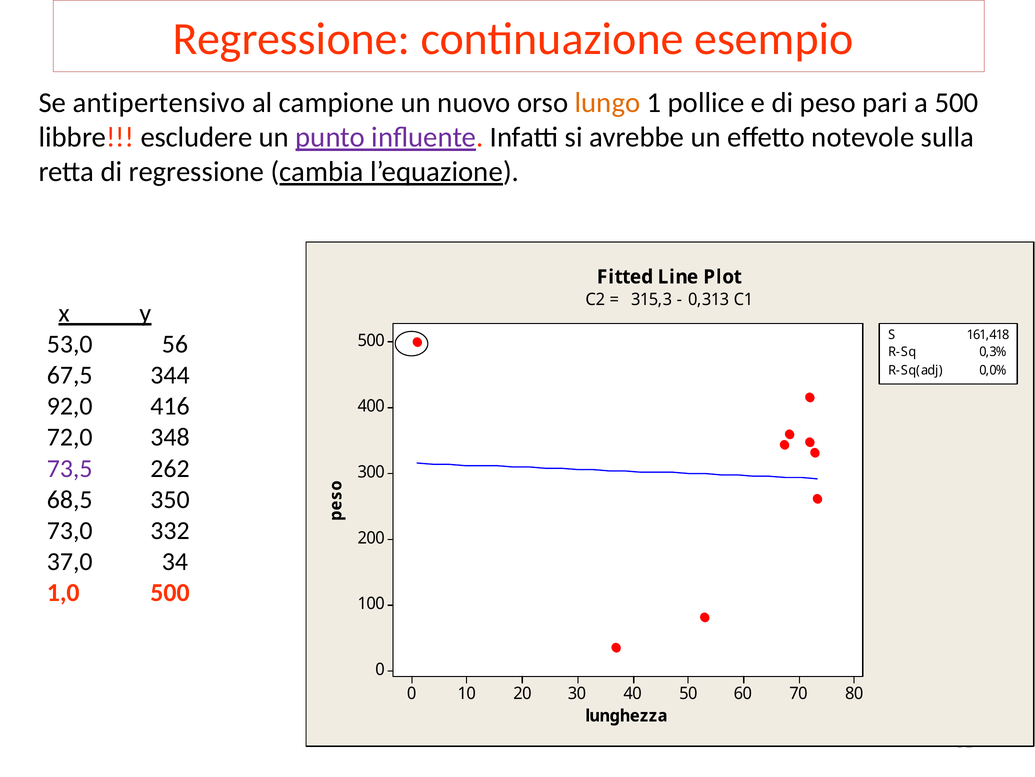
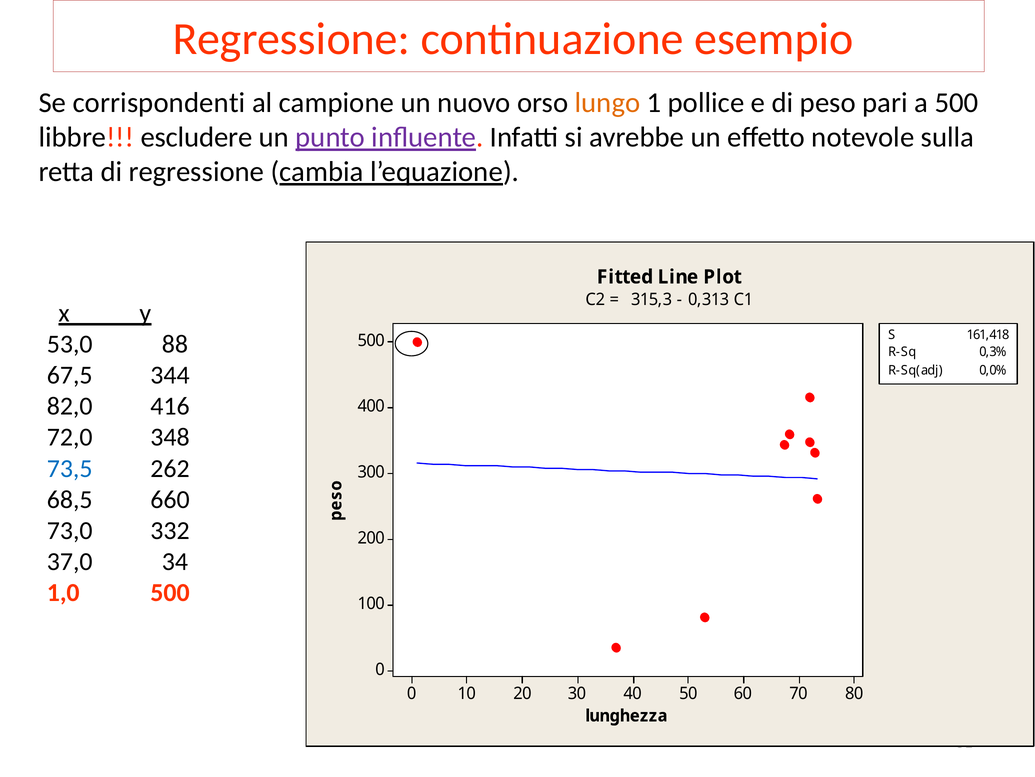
antipertensivo: antipertensivo -> corrispondenti
56: 56 -> 88
92,0: 92,0 -> 82,0
73,5 colour: purple -> blue
350: 350 -> 660
